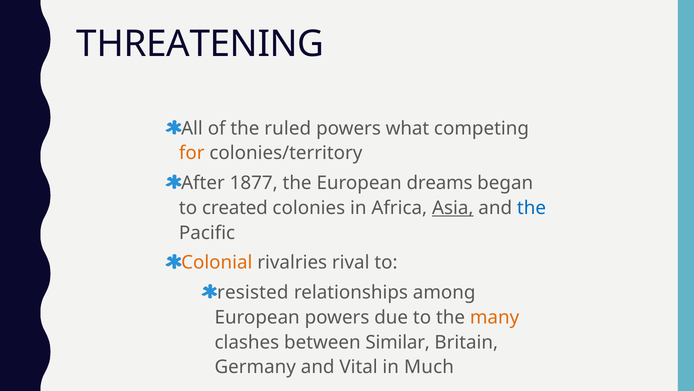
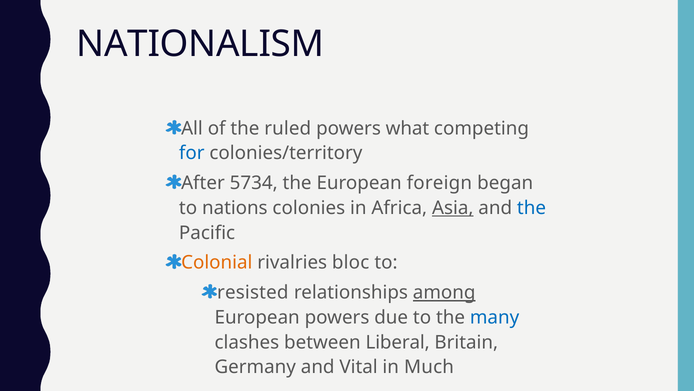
THREATENING: THREATENING -> NATIONALISM
for colour: orange -> blue
1877: 1877 -> 5734
dreams: dreams -> foreign
created: created -> nations
rival: rival -> bloc
among underline: none -> present
many colour: orange -> blue
Similar: Similar -> Liberal
